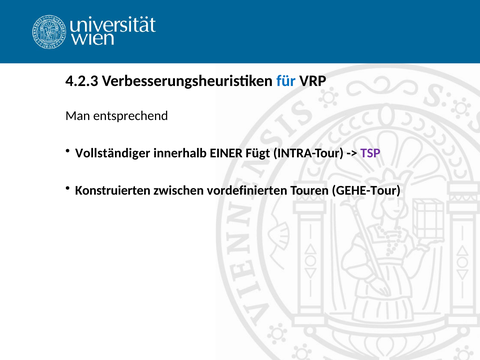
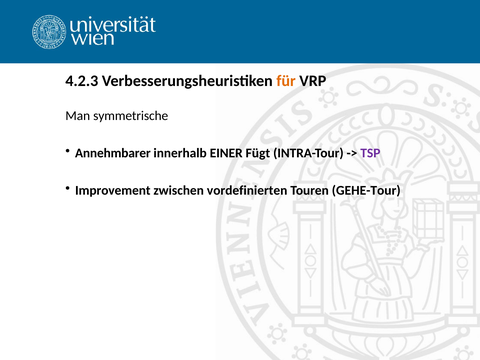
für colour: blue -> orange
entsprechend: entsprechend -> symmetrische
Vollständiger: Vollständiger -> Annehmbarer
Konstruierten: Konstruierten -> Improvement
